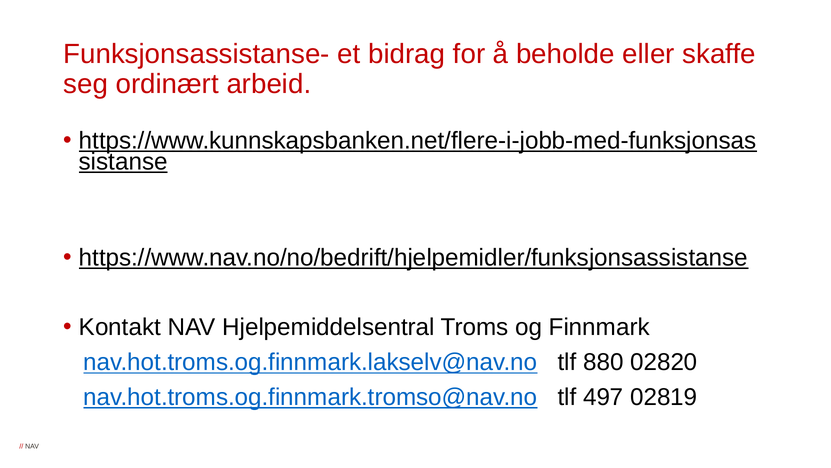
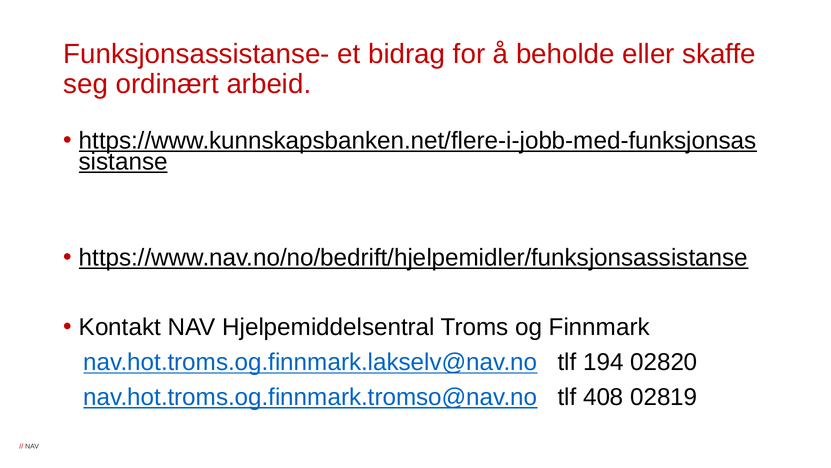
880: 880 -> 194
497: 497 -> 408
